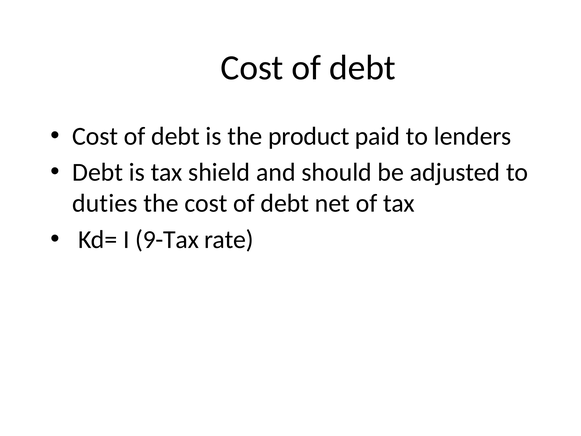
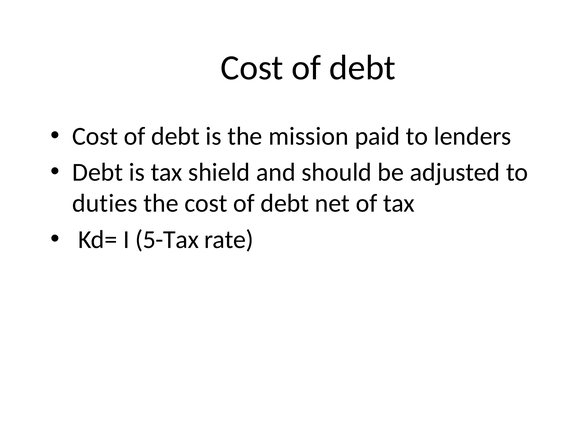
product: product -> mission
9-Tax: 9-Tax -> 5-Tax
